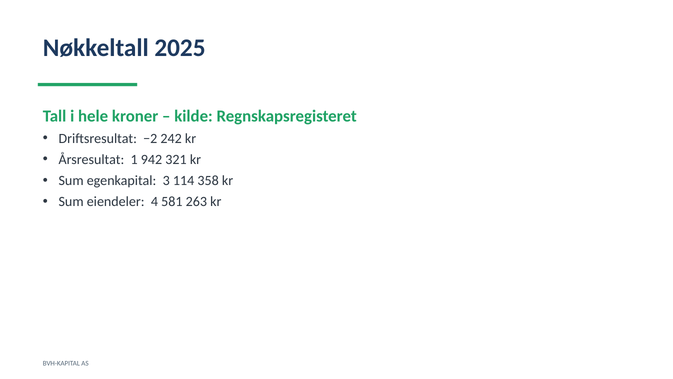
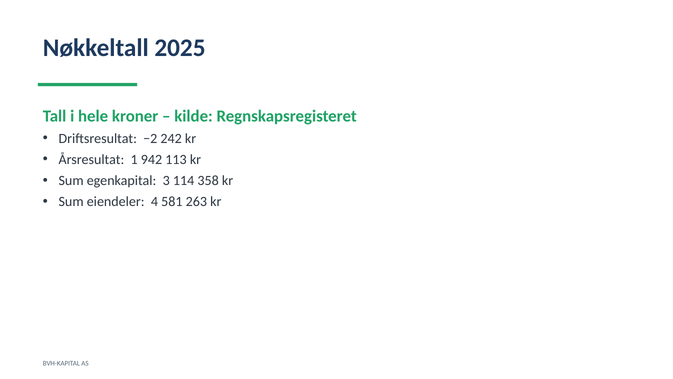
321: 321 -> 113
